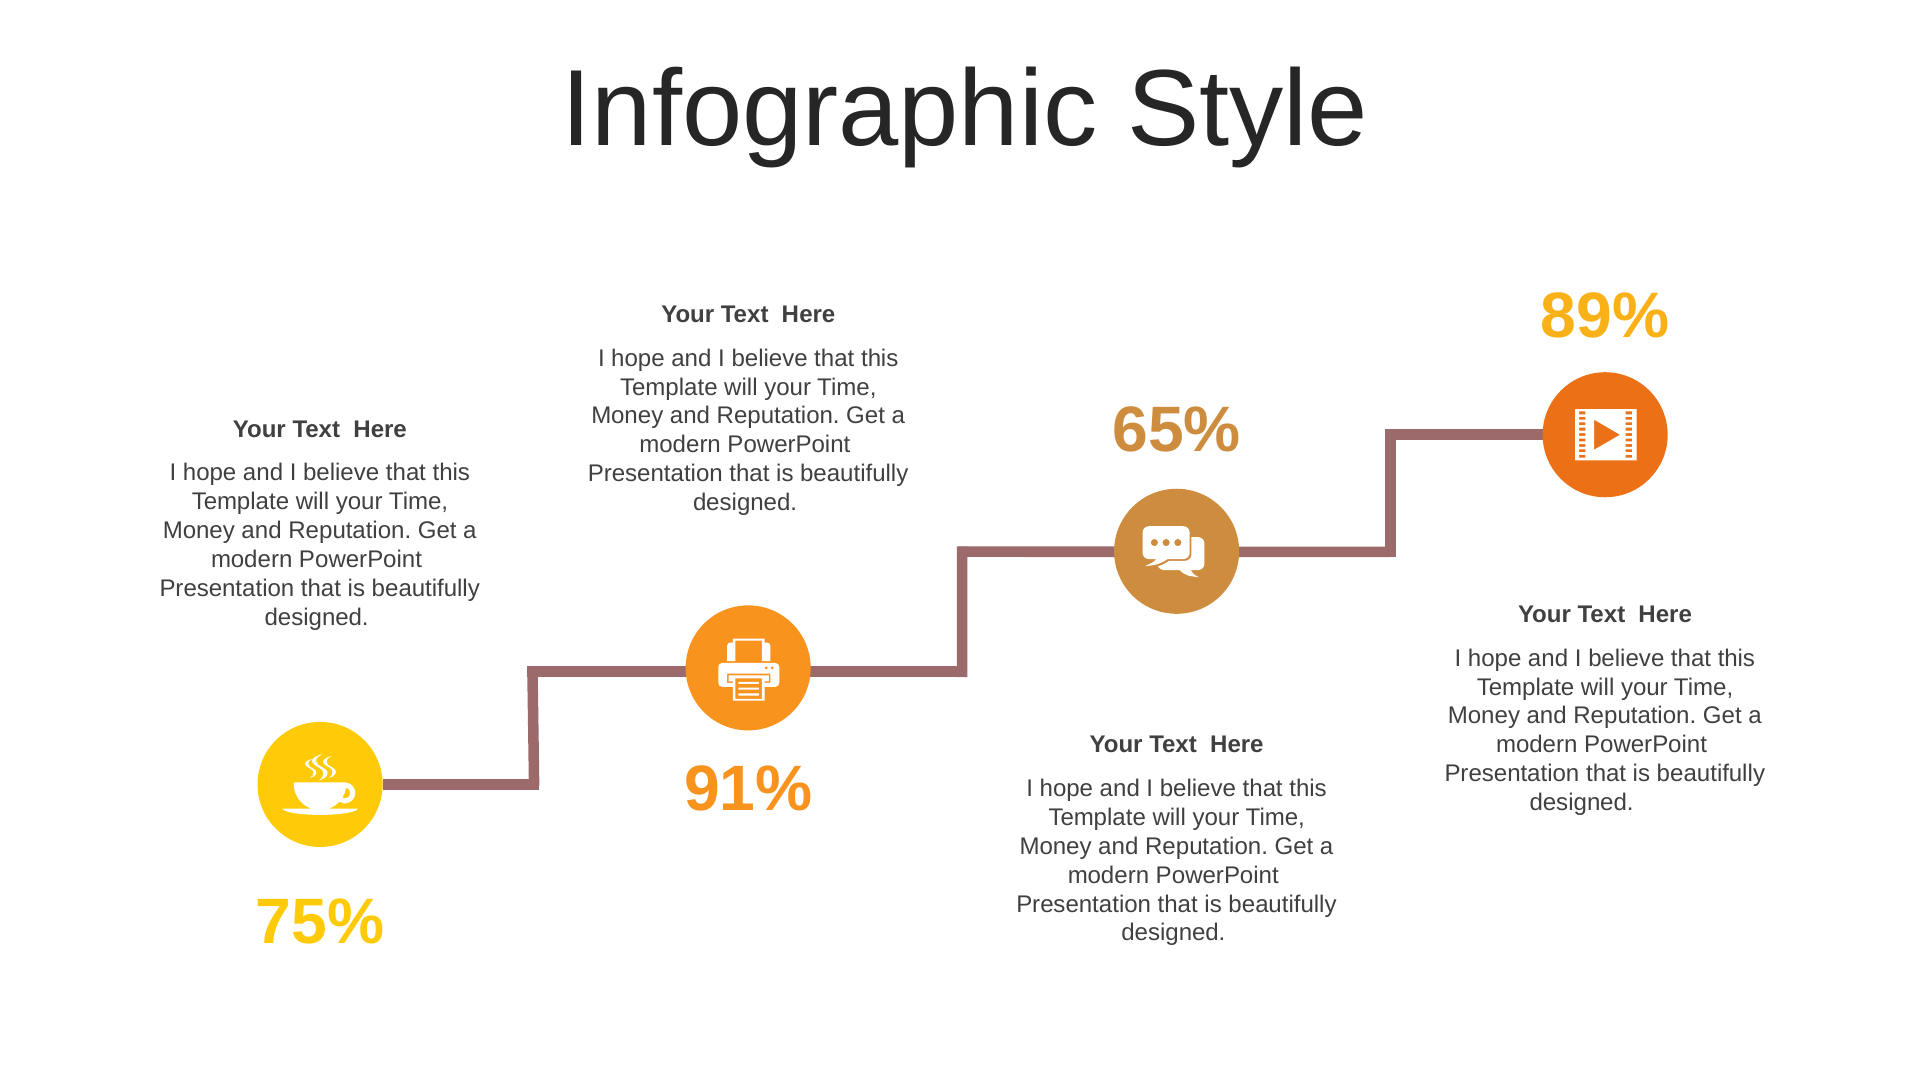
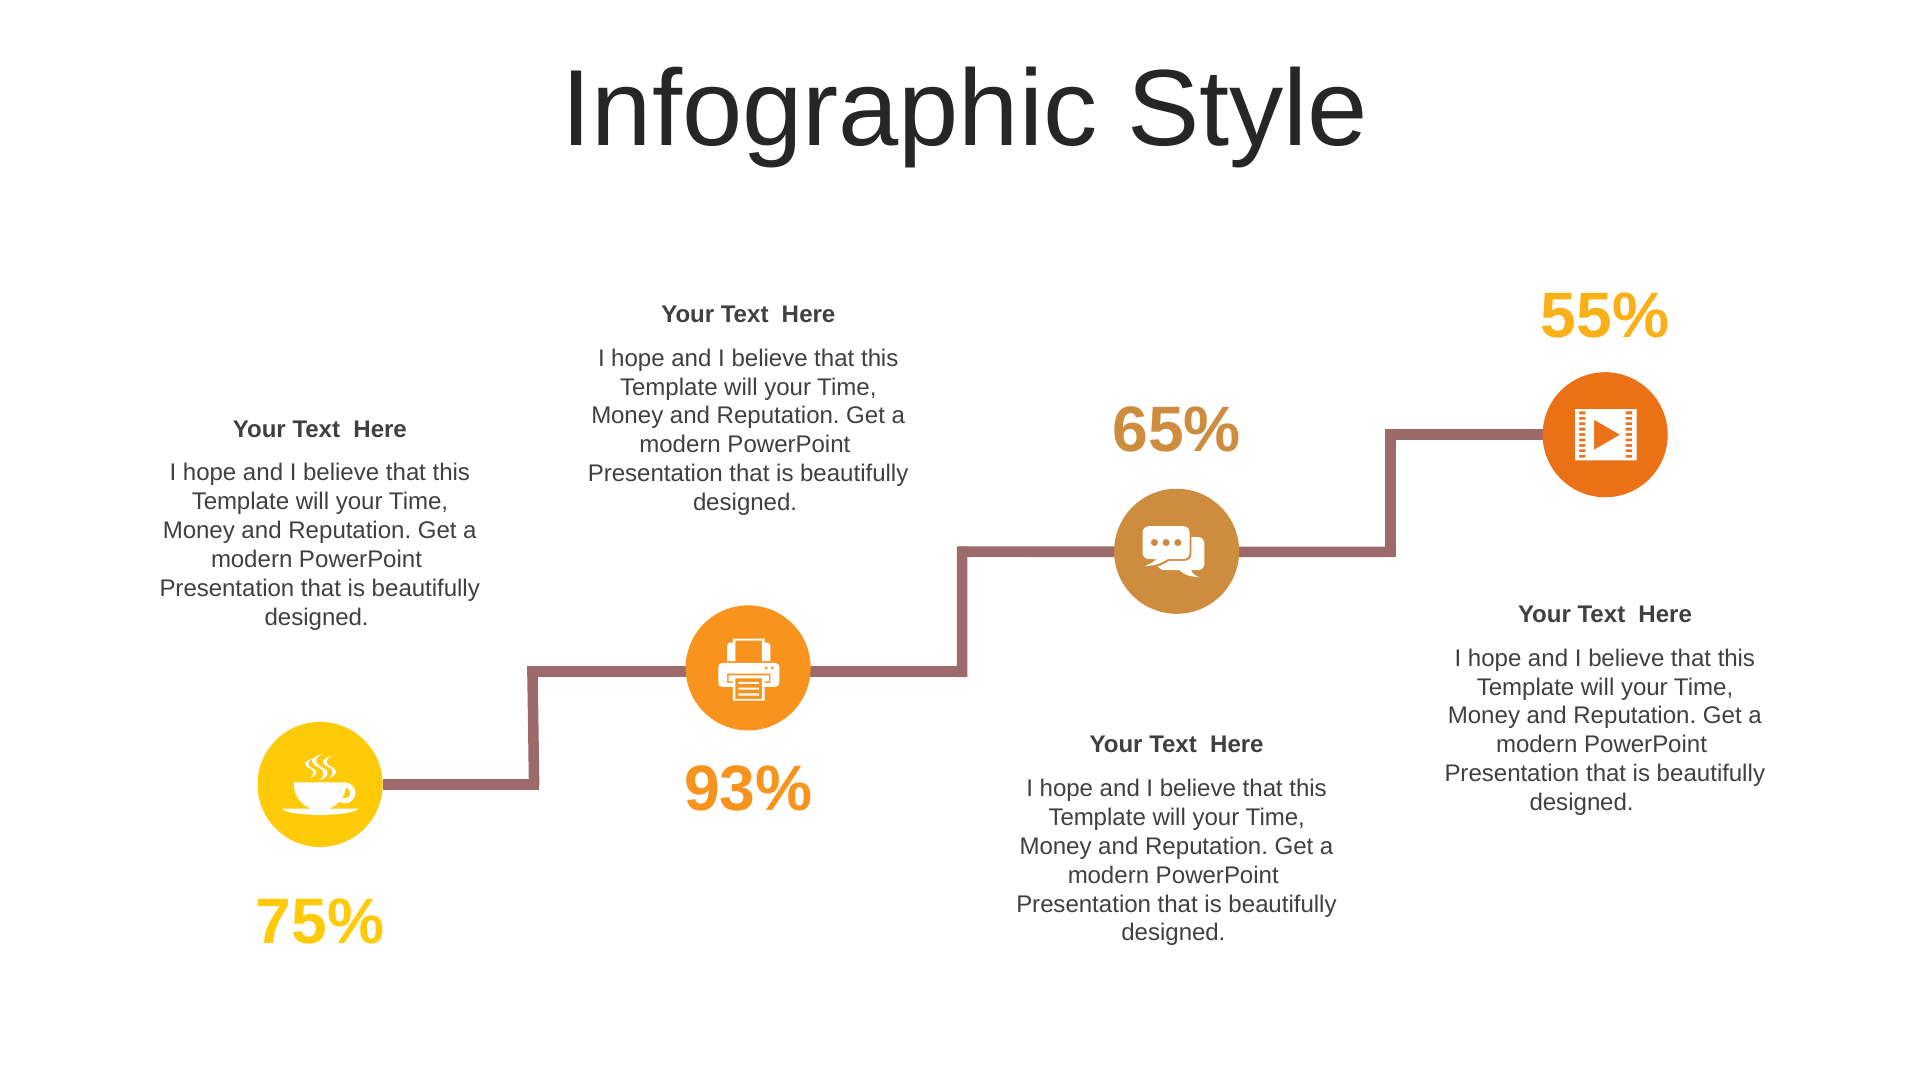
89%: 89% -> 55%
91%: 91% -> 93%
